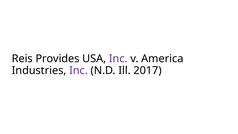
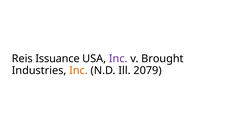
Provides: Provides -> Issuance
America: America -> Brought
Inc at (78, 70) colour: purple -> orange
2017: 2017 -> 2079
